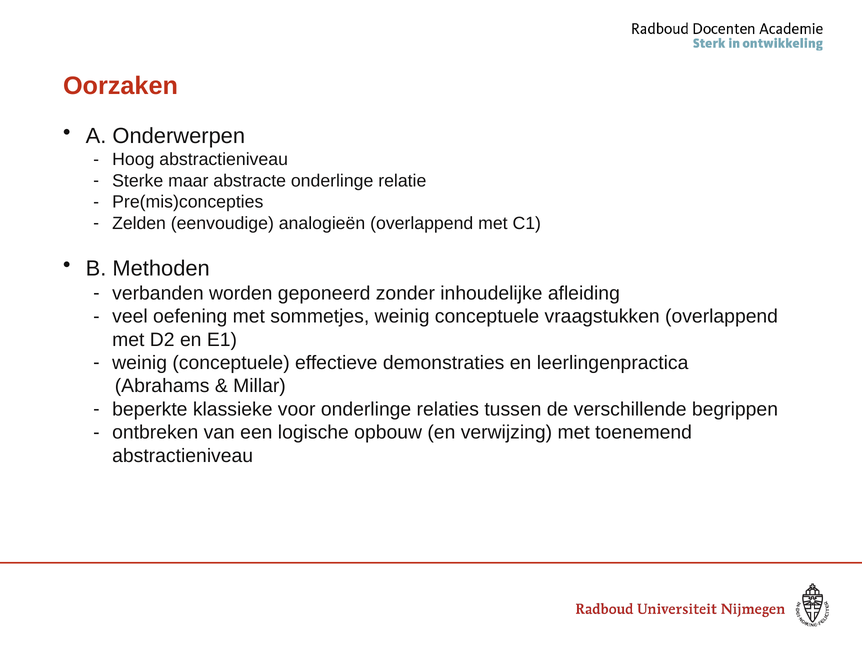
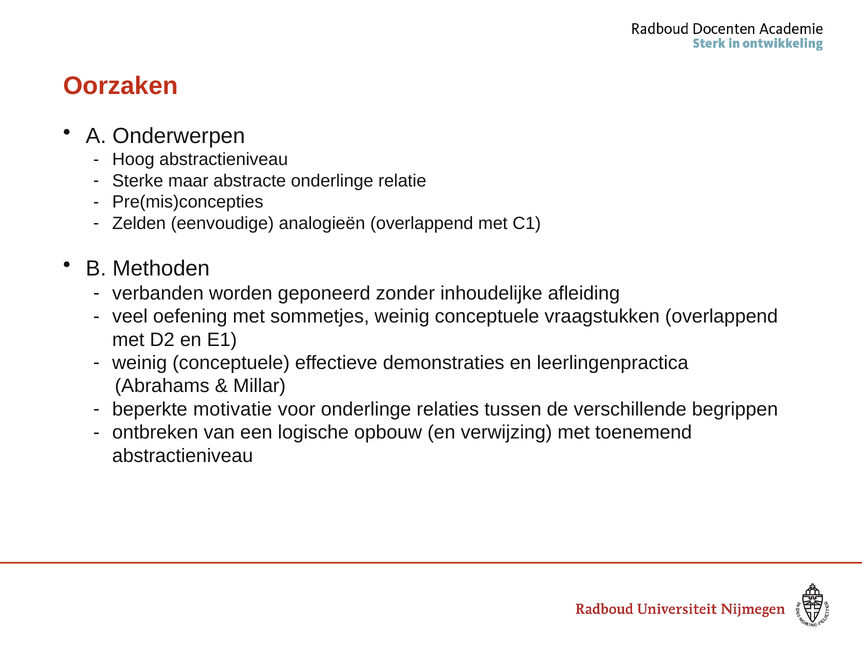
klassieke: klassieke -> motivatie
